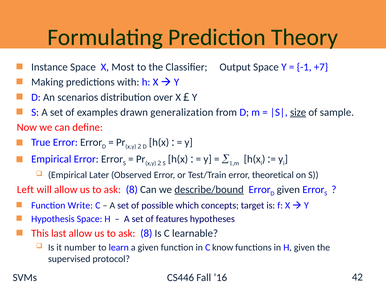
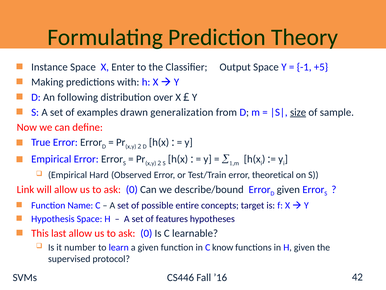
Most: Most -> Enter
+7: +7 -> +5
scenarios: scenarios -> following
Later: Later -> Hard
Left: Left -> Link
8 at (132, 189): 8 -> 0
describe/bound underline: present -> none
Write: Write -> Name
which: which -> entire
8 at (146, 233): 8 -> 0
